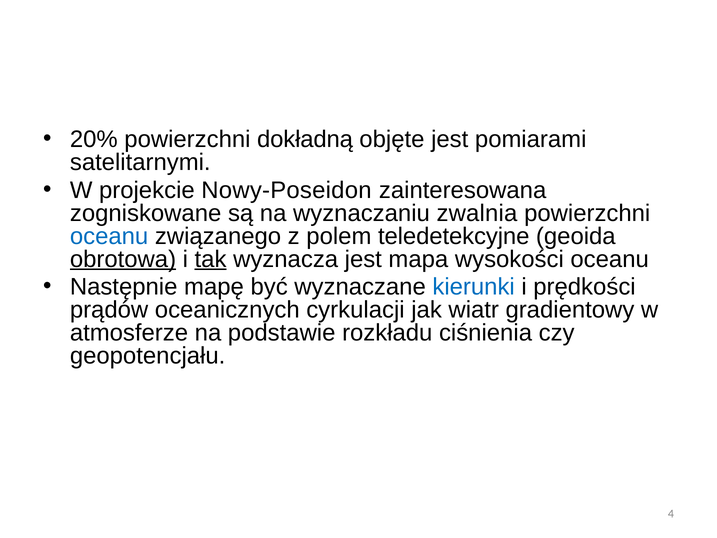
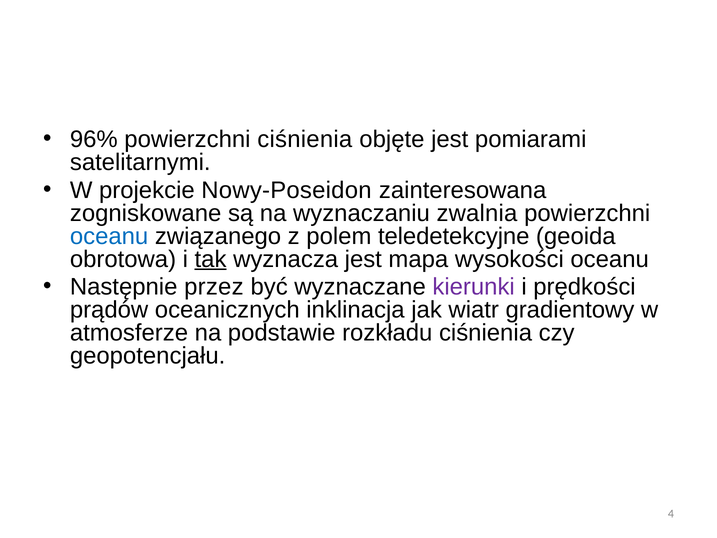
20%: 20% -> 96%
powierzchni dokładną: dokładną -> ciśnienia
obrotowa underline: present -> none
mapę: mapę -> przez
kierunki colour: blue -> purple
cyrkulacji: cyrkulacji -> inklinacja
